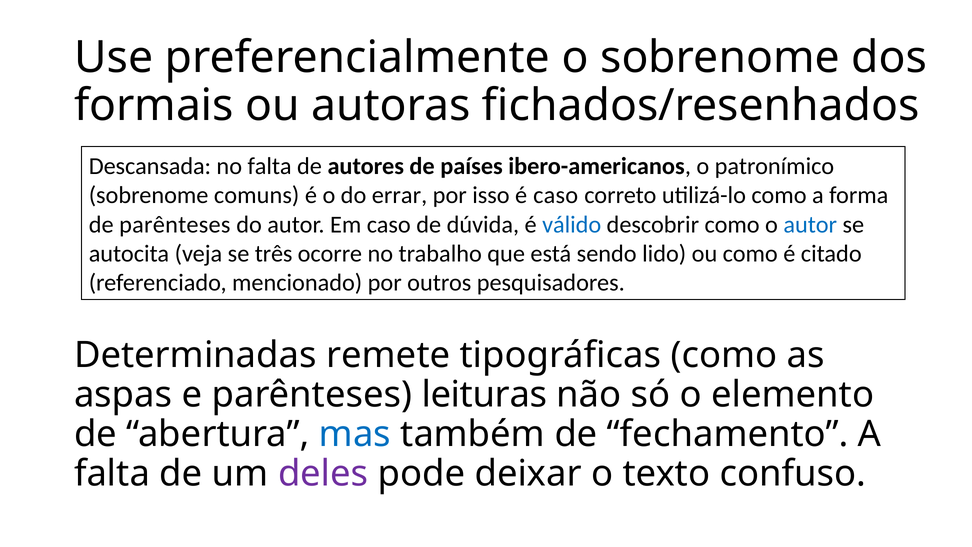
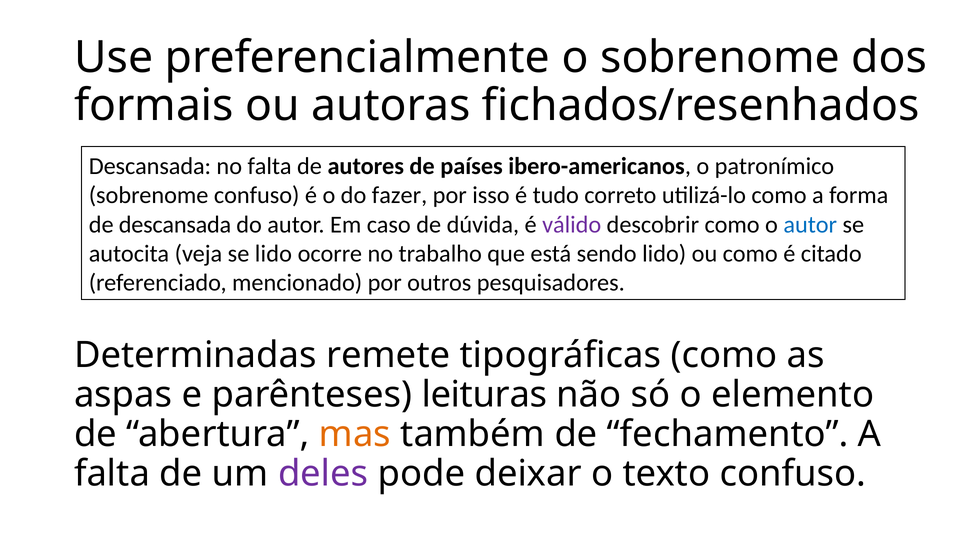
sobrenome comuns: comuns -> confuso
errar: errar -> fazer
é caso: caso -> tudo
de parênteses: parênteses -> descansada
válido colour: blue -> purple
se três: três -> lido
mas colour: blue -> orange
